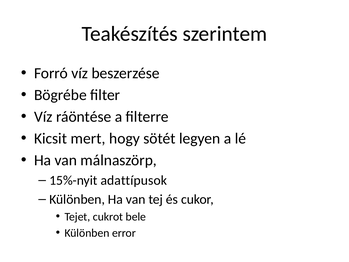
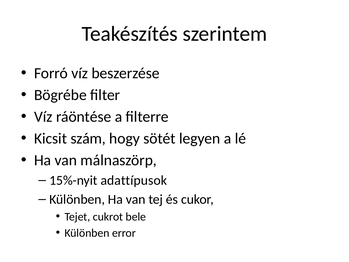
mert: mert -> szám
